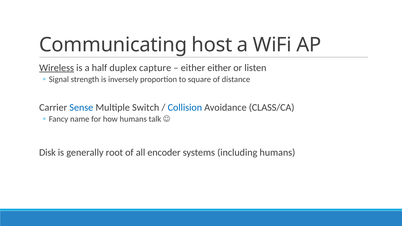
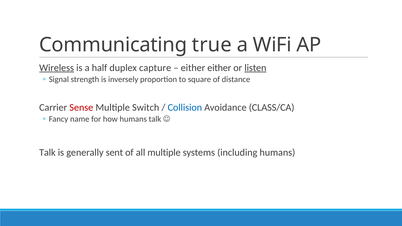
host: host -> true
listen underline: none -> present
Sense colour: blue -> red
Disk at (47, 153): Disk -> Talk
root: root -> sent
all encoder: encoder -> multiple
